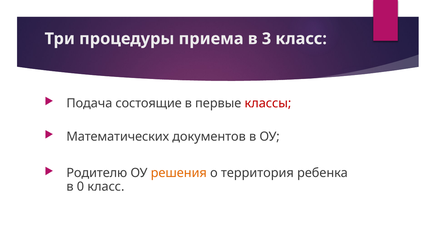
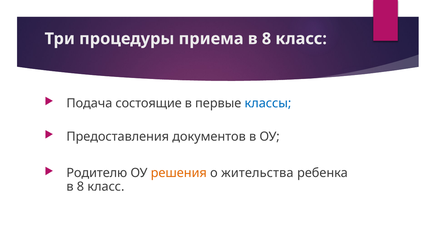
приема в 3: 3 -> 8
классы colour: red -> blue
Математических: Математических -> Предоставления
территория: территория -> жительства
0 at (80, 187): 0 -> 8
